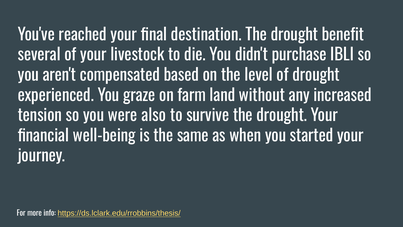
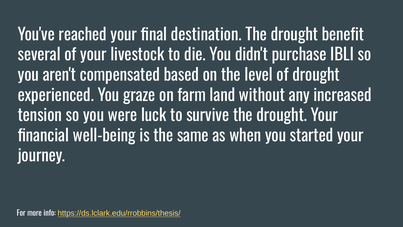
also: also -> luck
